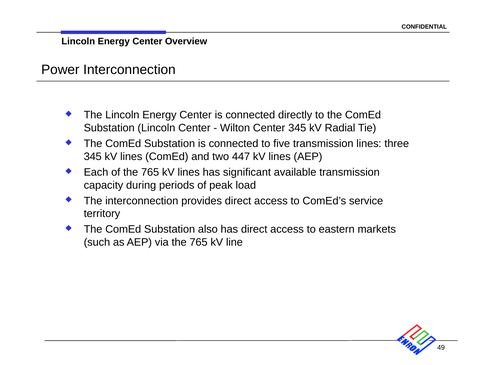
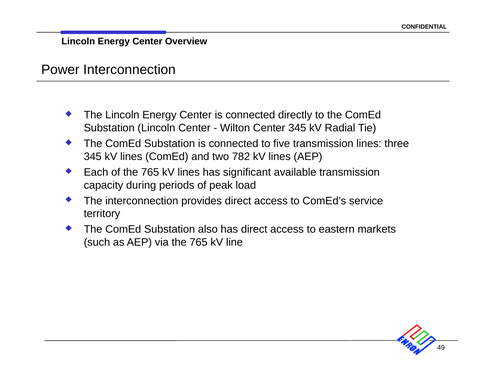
447: 447 -> 782
